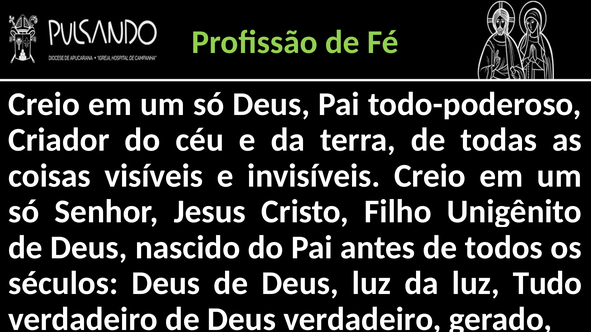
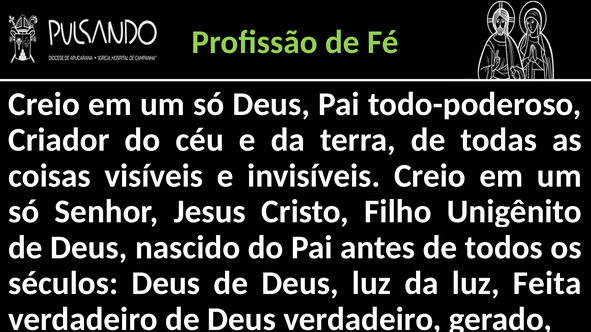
Tudo: Tudo -> Feita
